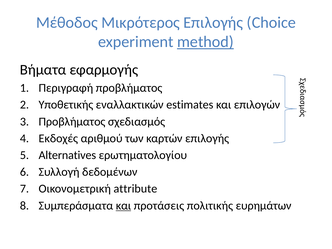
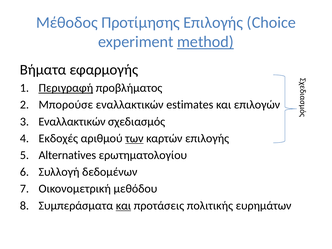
Μικρότερος: Μικρότερος -> Προτίμησης
Περιγραφή underline: none -> present
Υποθετικής: Υποθετικής -> Μπορούσε
Προβλήματος at (72, 122): Προβλήματος -> Εναλλακτικών
των underline: none -> present
attribute: attribute -> μεθόδου
